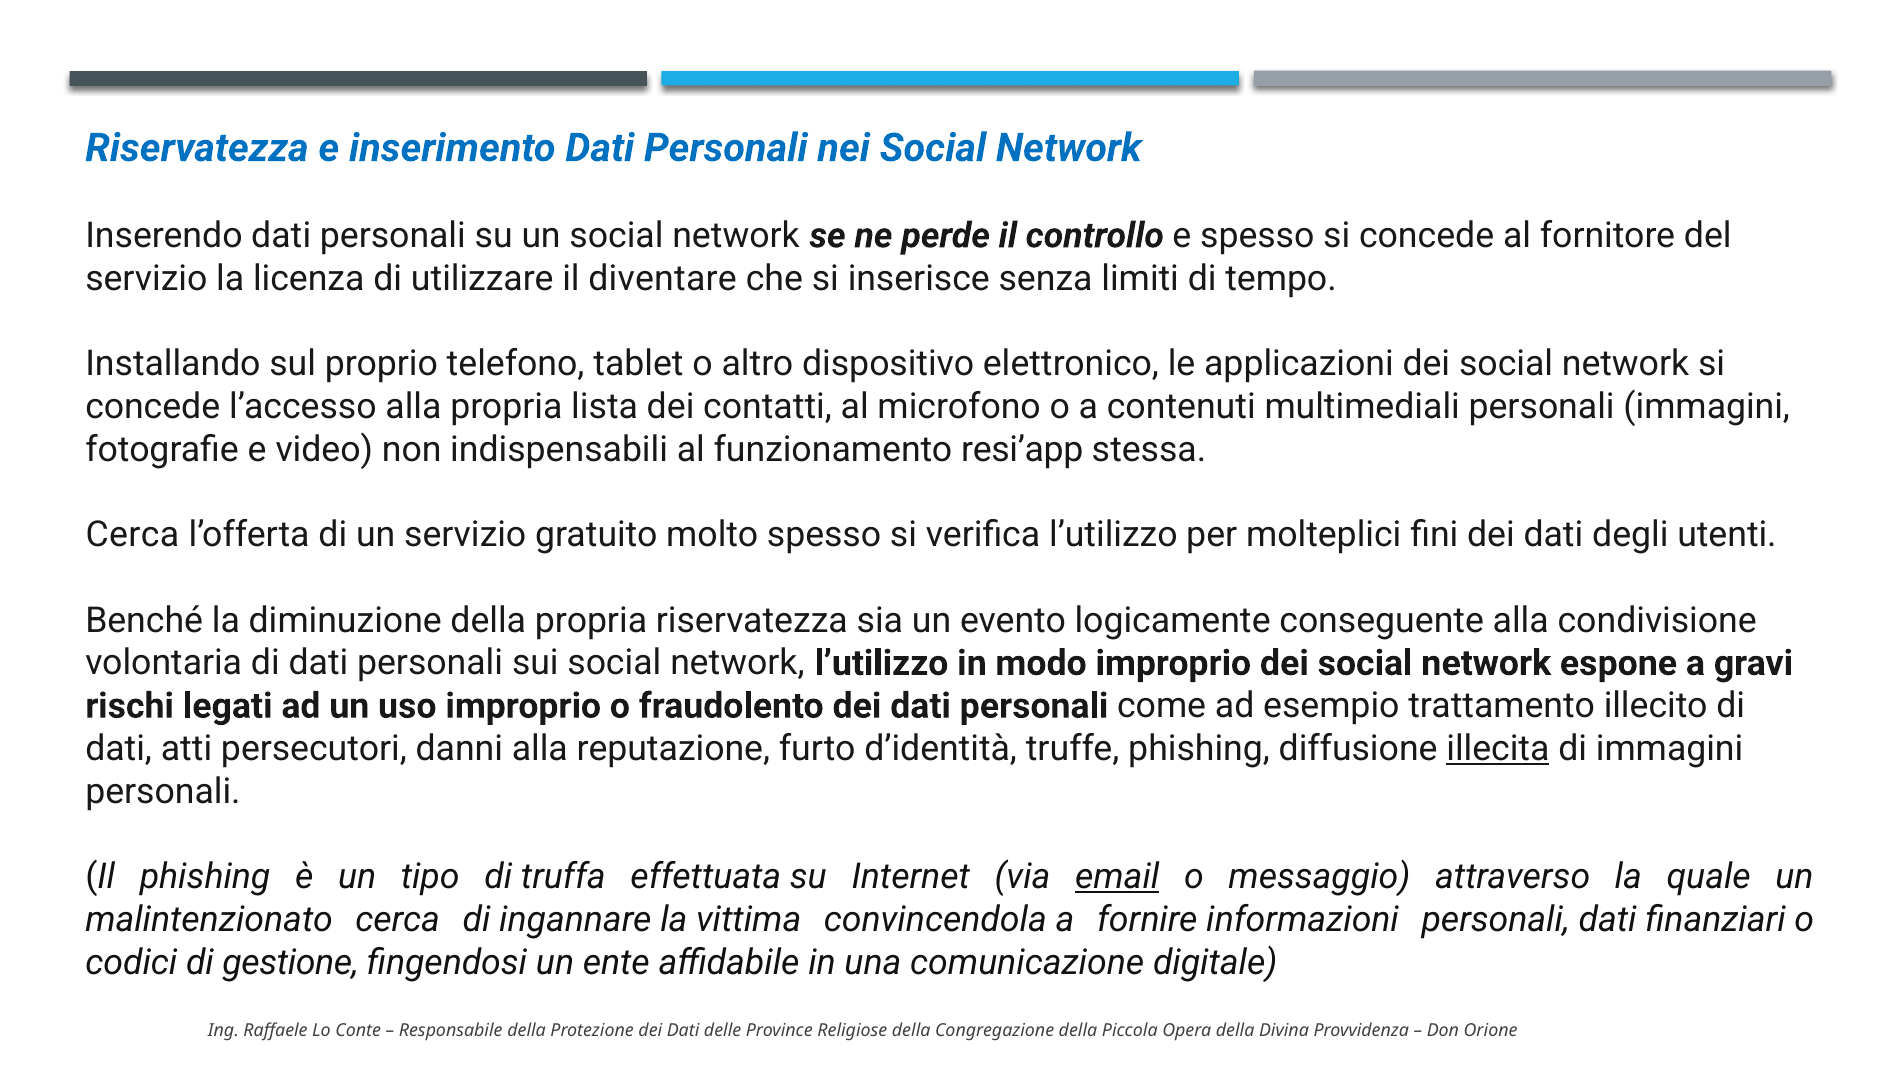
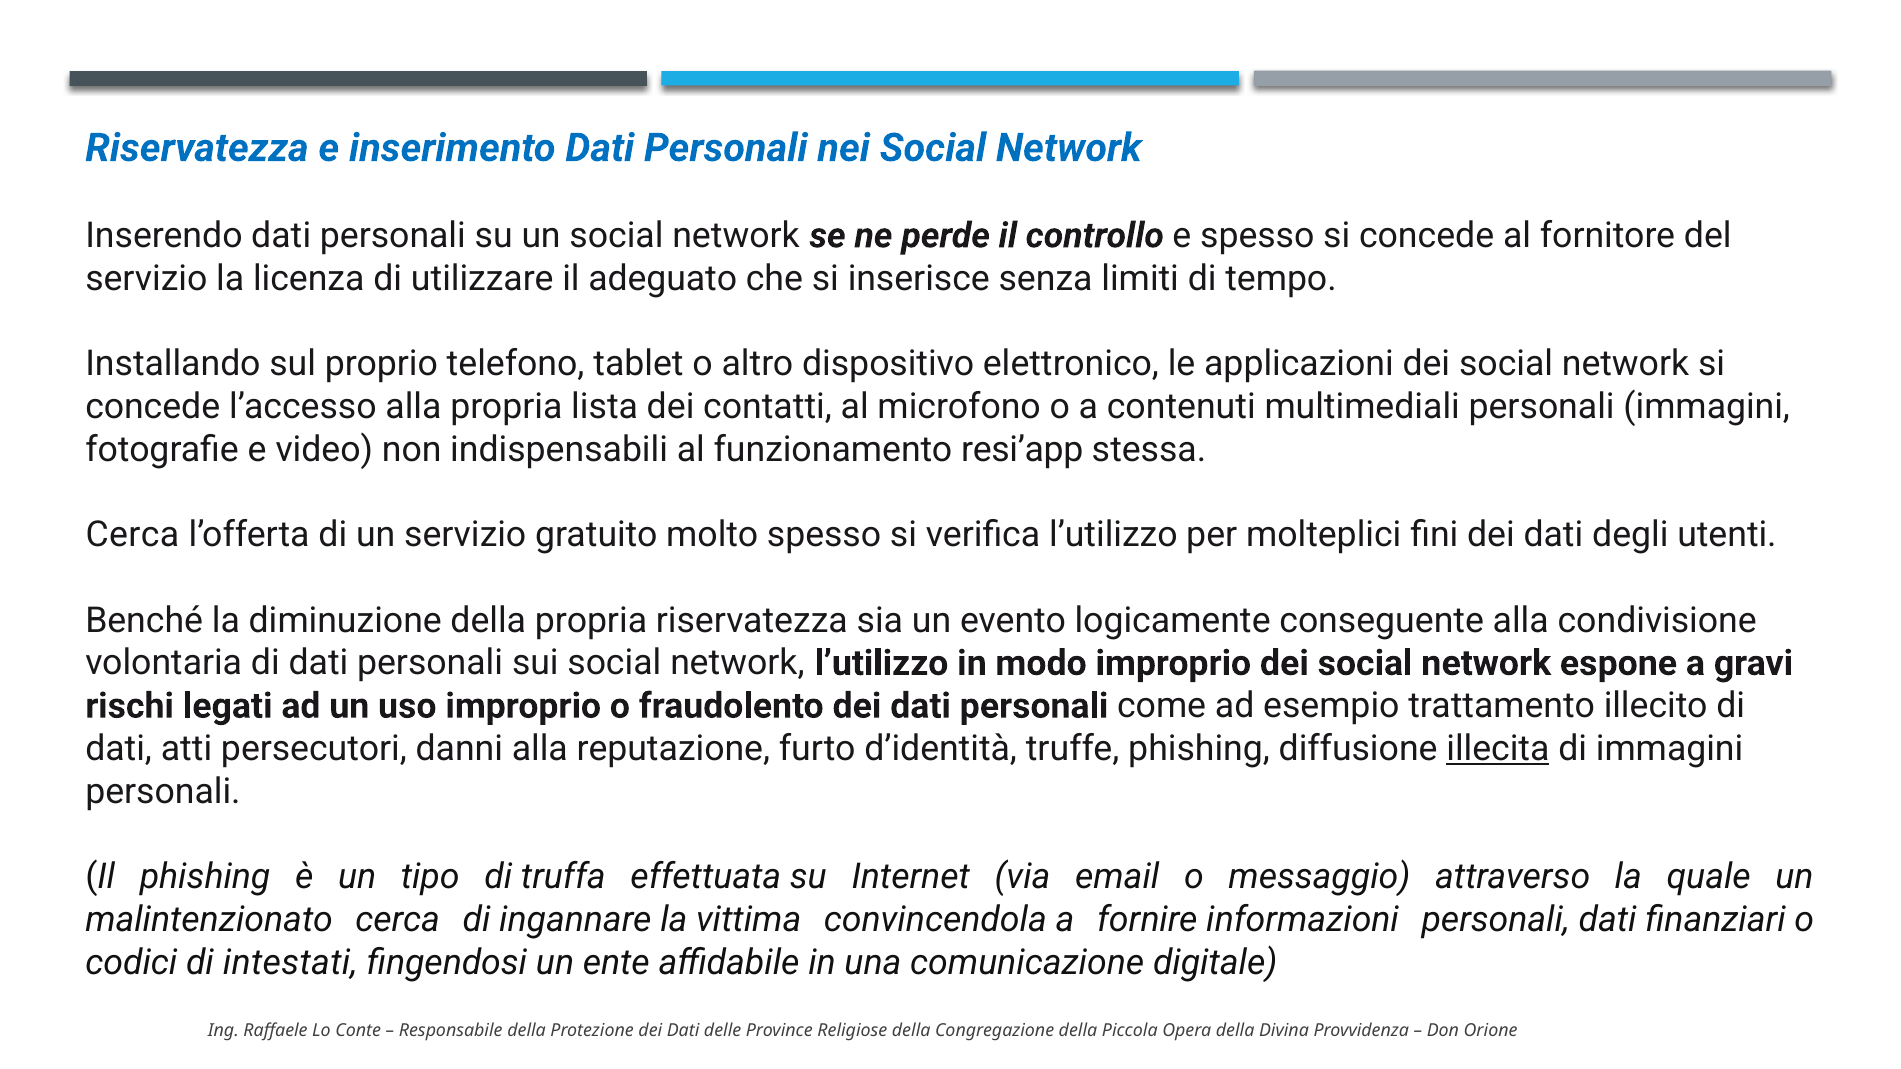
diventare: diventare -> adeguato
email underline: present -> none
gestione: gestione -> intestati
